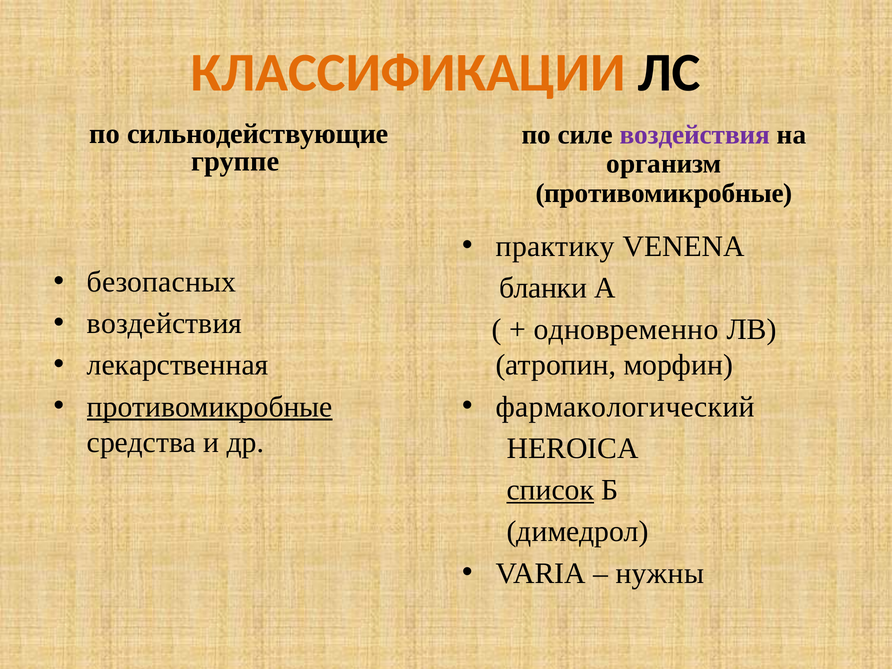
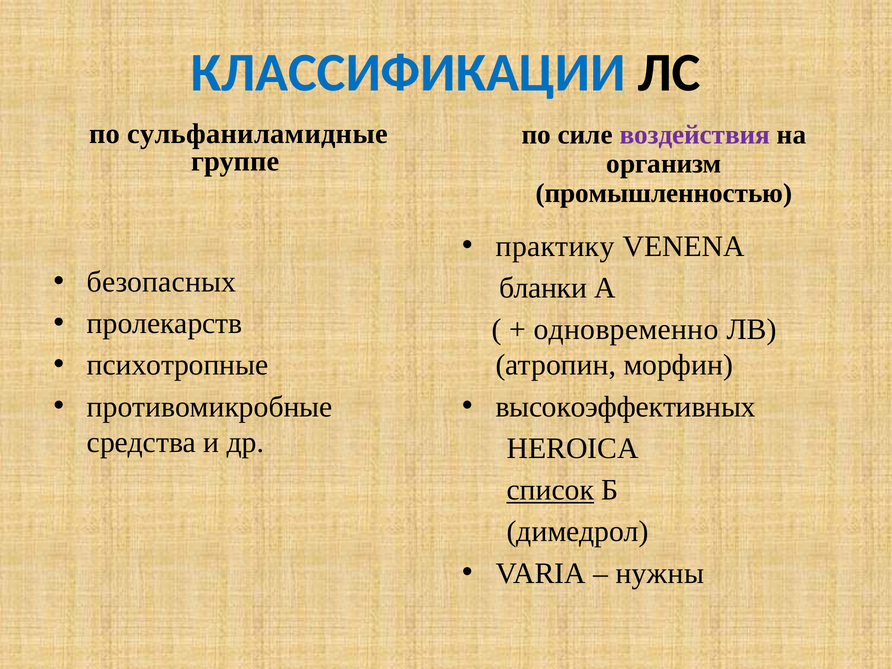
КЛАССИФИКАЦИИ colour: orange -> blue
сильнодействующие: сильнодействующие -> сульфаниламидные
противомикробные at (664, 193): противомикробные -> промышленностью
воздействия at (165, 323): воздействия -> пролекарств
лекарственная: лекарственная -> психотропные
противомикробные at (210, 407) underline: present -> none
фармакологический: фармакологический -> высокоэффективных
